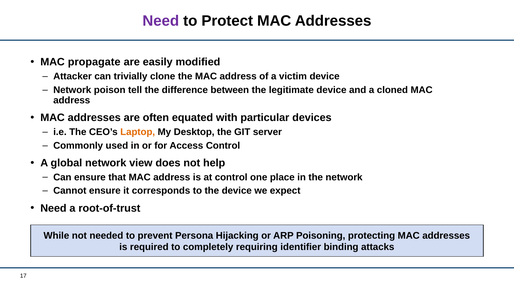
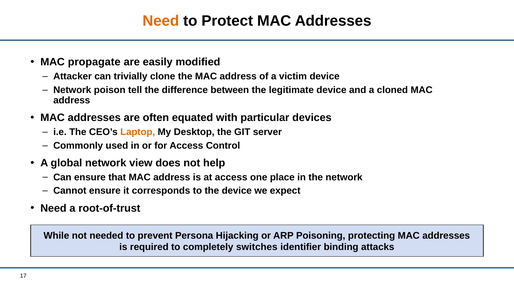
Need at (161, 21) colour: purple -> orange
at control: control -> access
requiring: requiring -> switches
